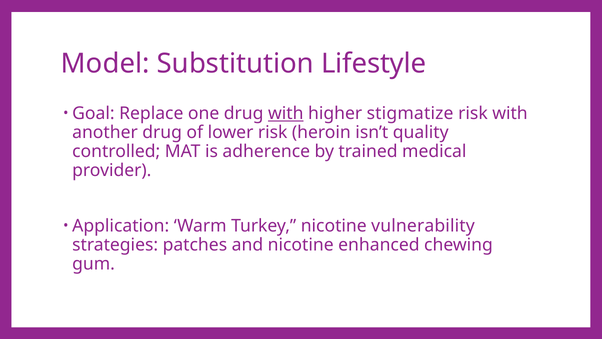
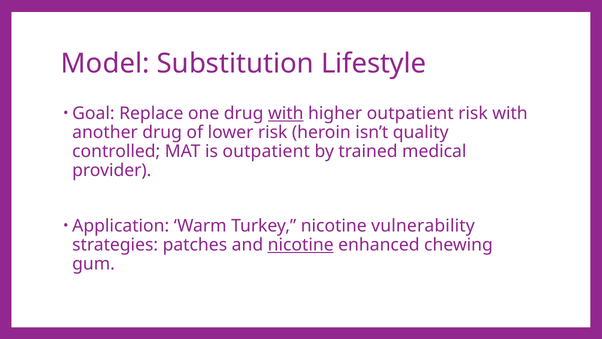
higher stigmatize: stigmatize -> outpatient
is adherence: adherence -> outpatient
nicotine at (301, 245) underline: none -> present
